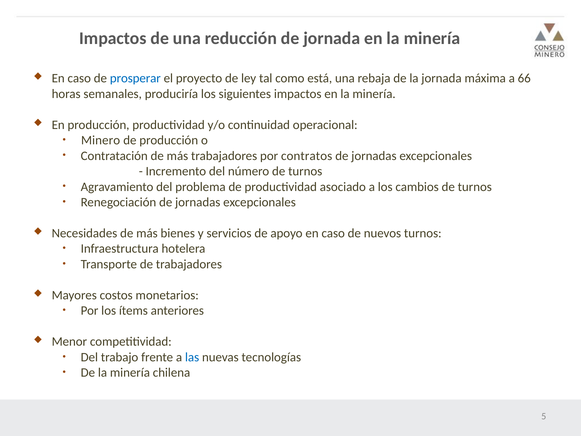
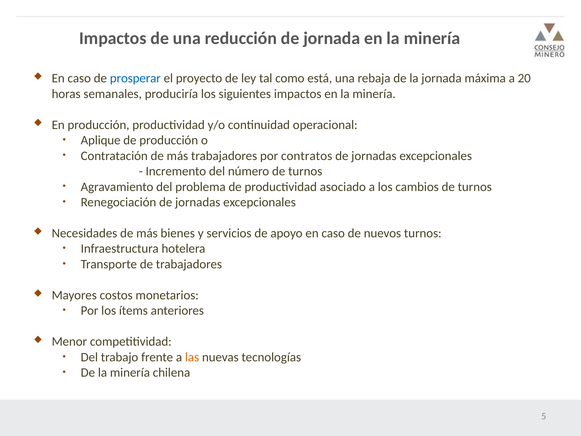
66: 66 -> 20
Minero: Minero -> Aplique
las colour: blue -> orange
